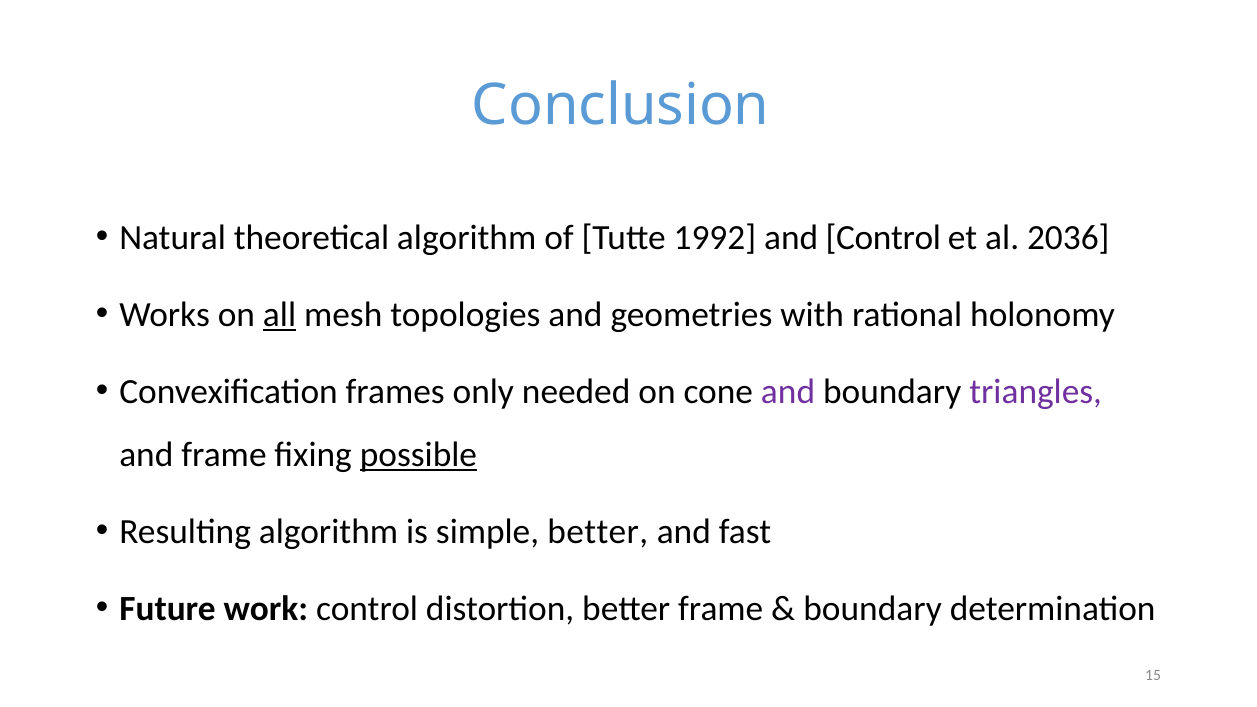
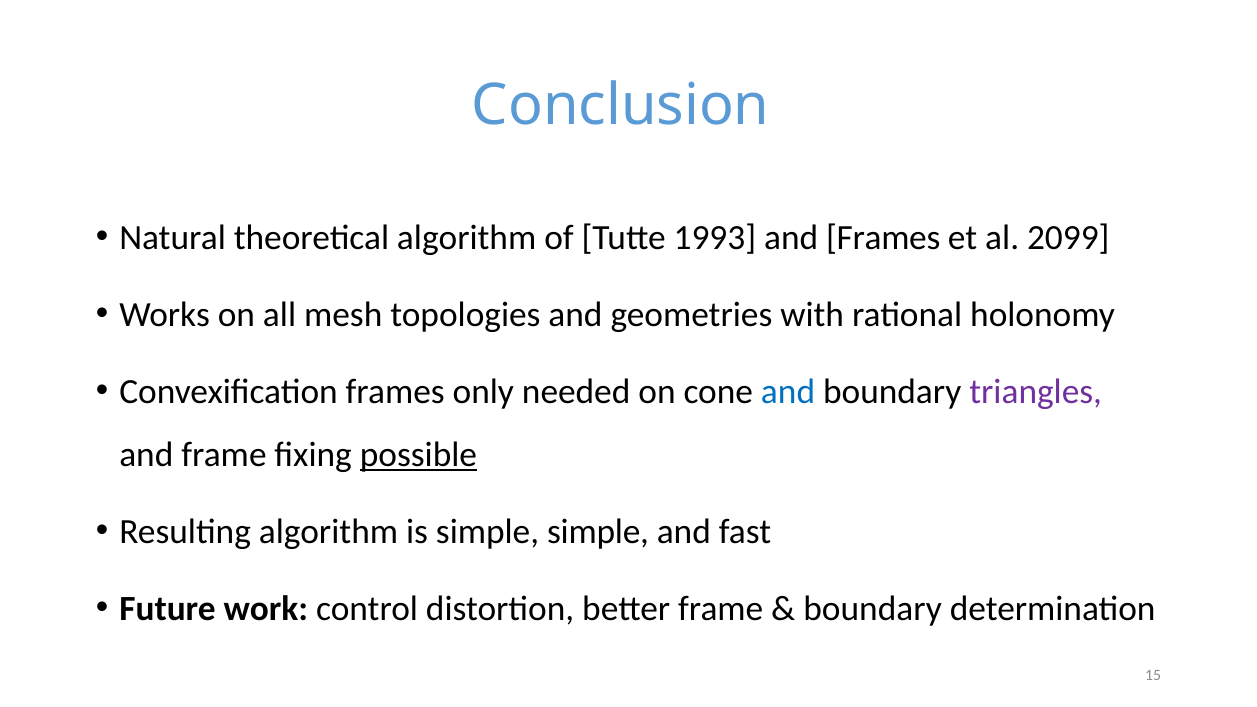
1992: 1992 -> 1993
and Control: Control -> Frames
2036: 2036 -> 2099
all underline: present -> none
and at (788, 391) colour: purple -> blue
simple better: better -> simple
